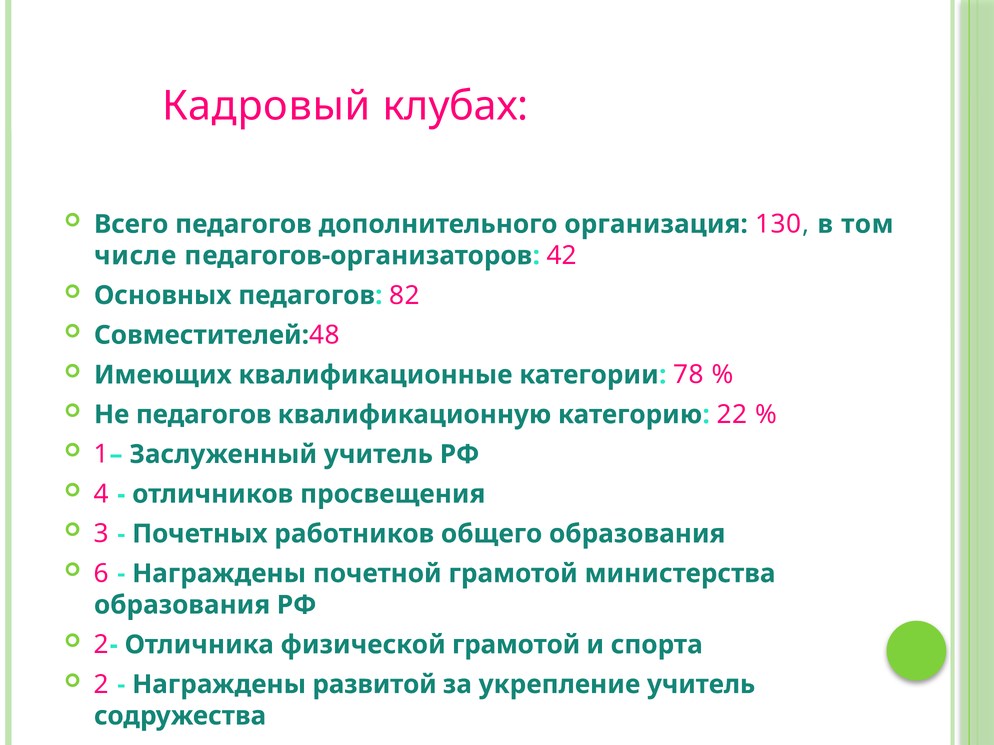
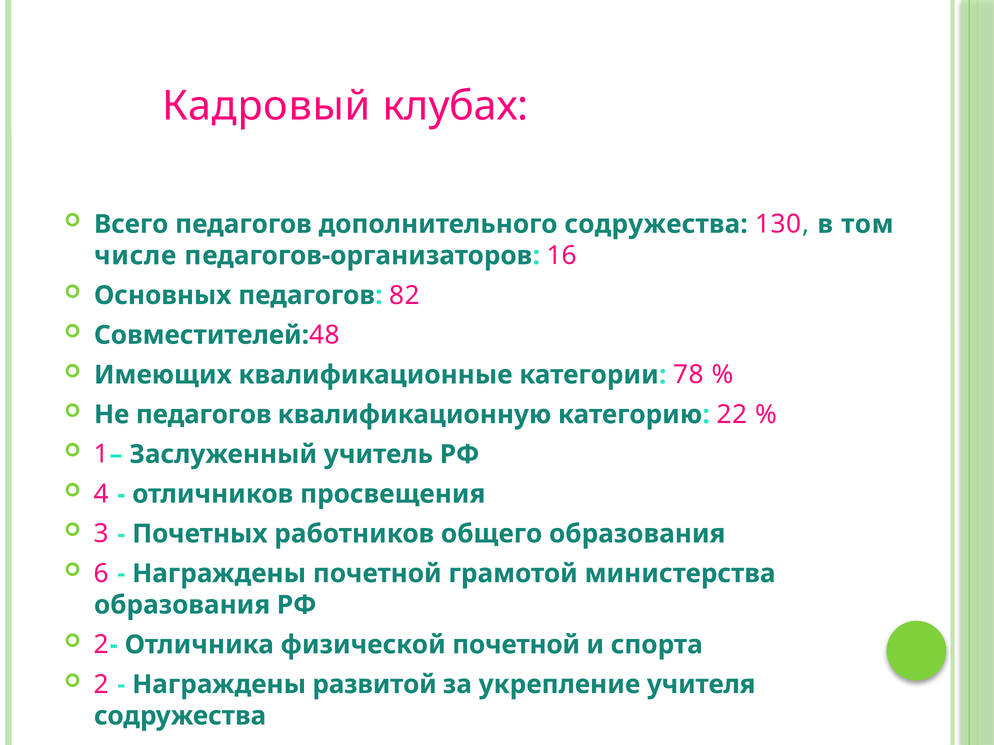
дополнительного организация: организация -> содружества
42: 42 -> 16
физической грамотой: грамотой -> почетной
укрепление учитель: учитель -> учителя
